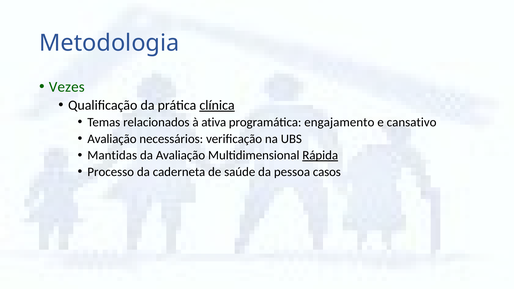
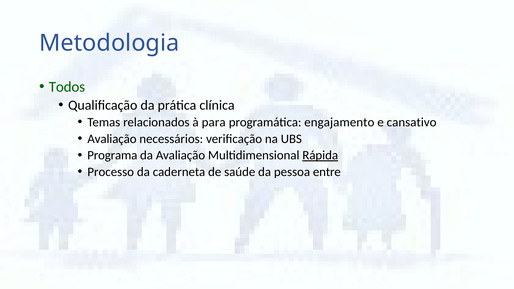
Vezes: Vezes -> Todos
clínica underline: present -> none
ativa: ativa -> para
Mantidas: Mantidas -> Programa
casos: casos -> entre
